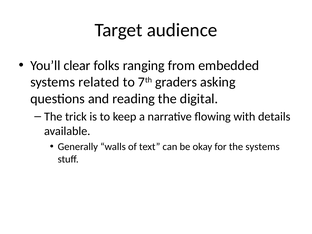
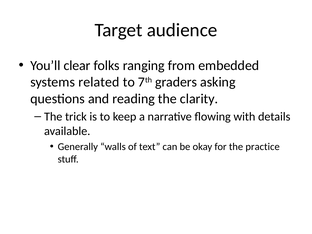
digital: digital -> clarity
the systems: systems -> practice
